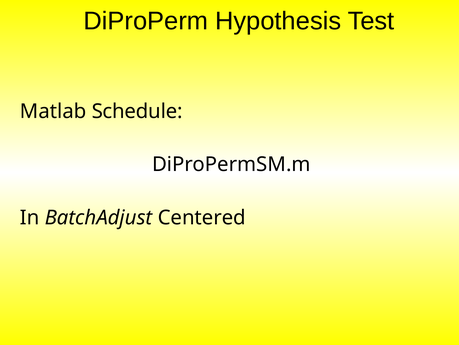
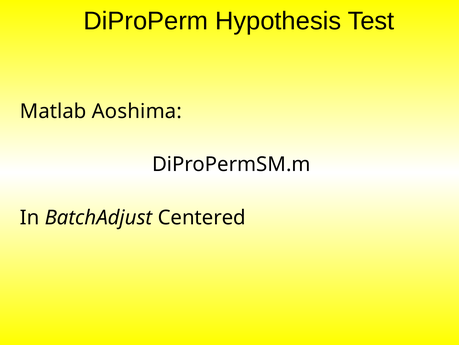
Schedule: Schedule -> Aoshima
